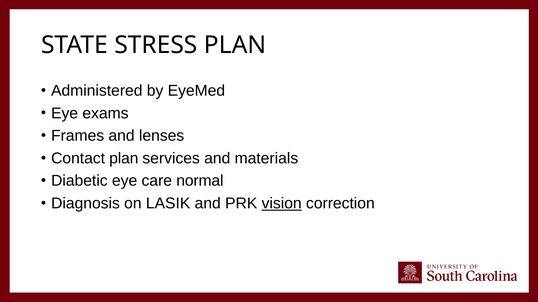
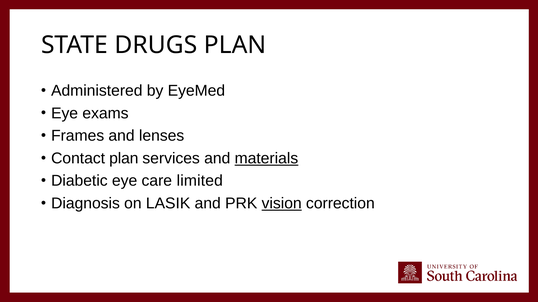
STRESS: STRESS -> DRUGS
materials underline: none -> present
normal: normal -> limited
